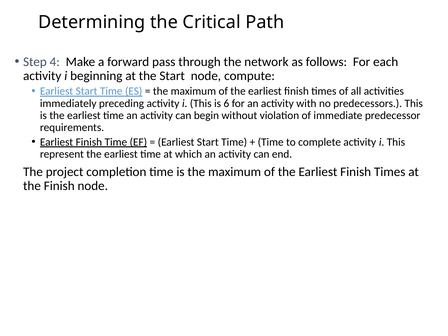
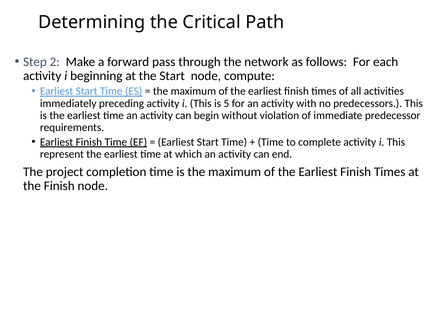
4: 4 -> 2
6: 6 -> 5
